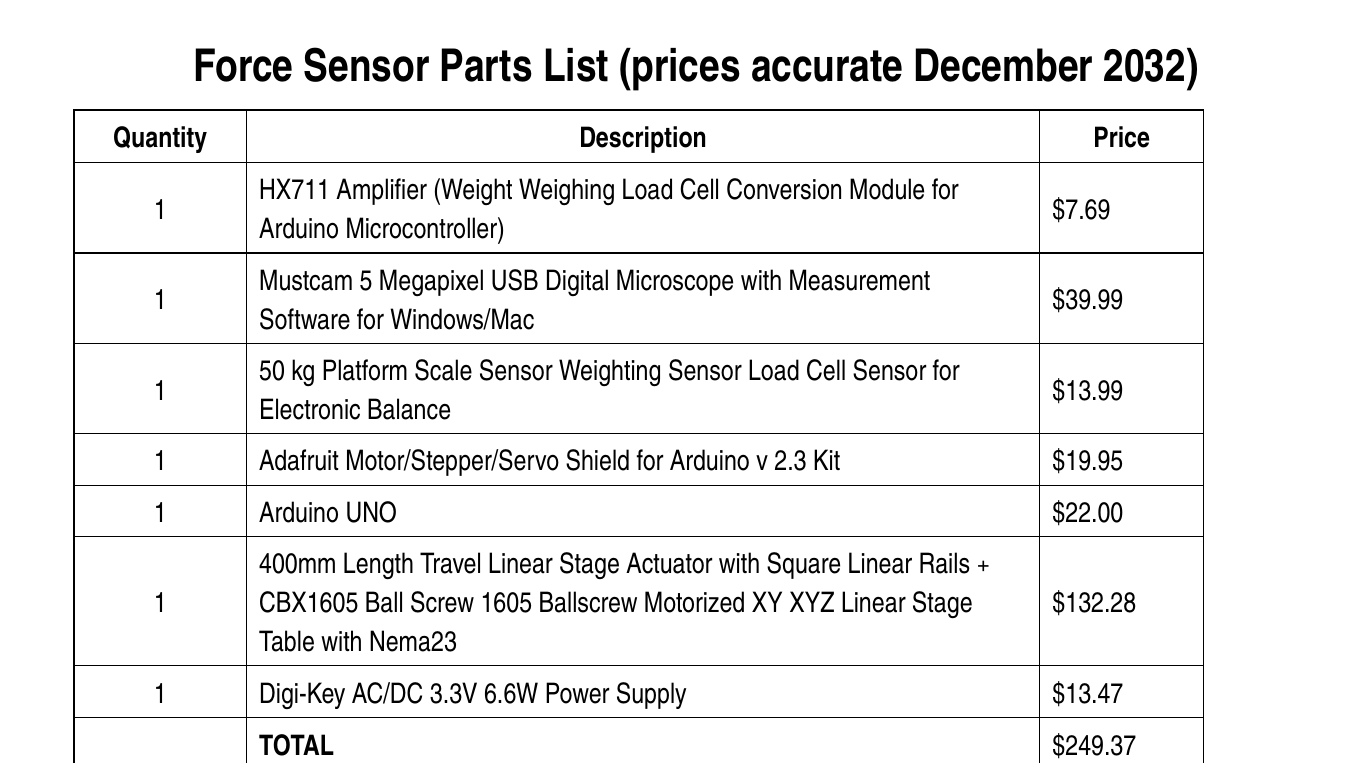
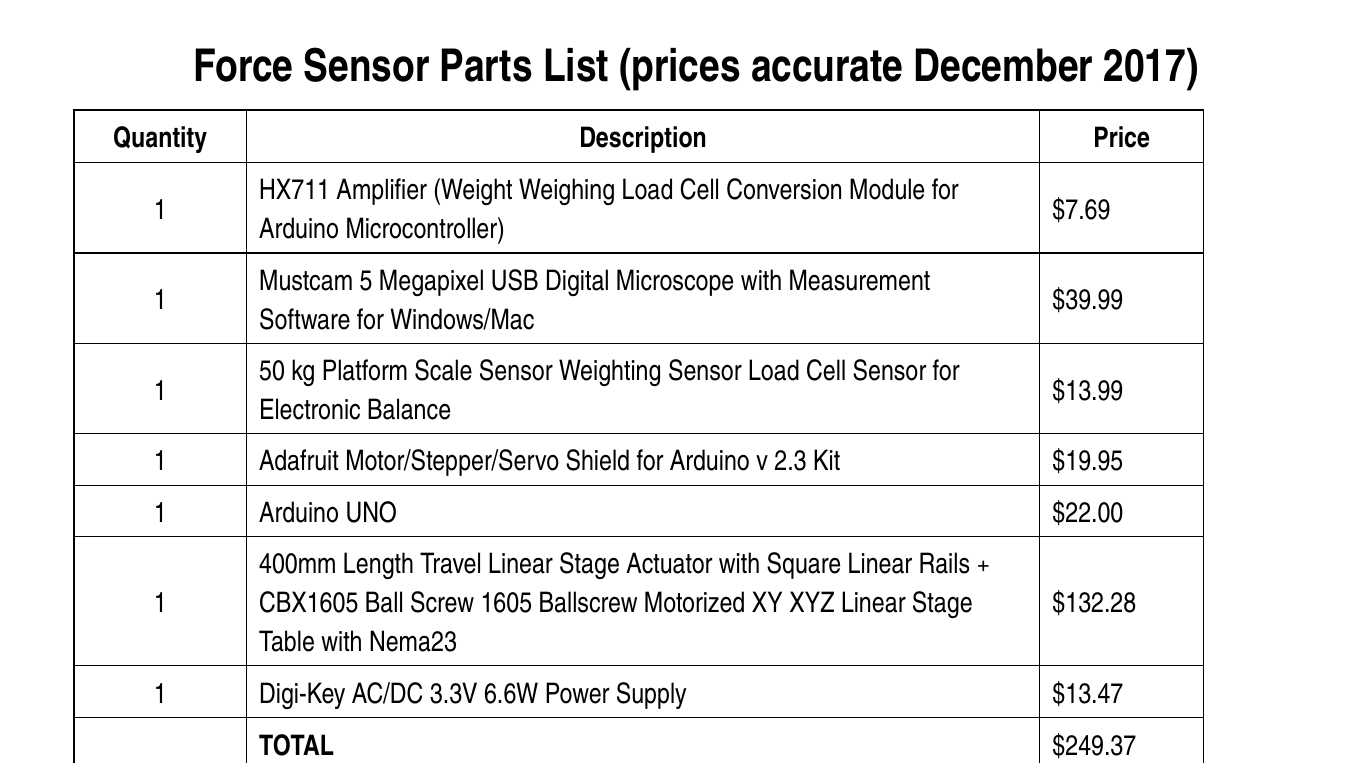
2032: 2032 -> 2017
